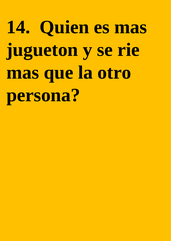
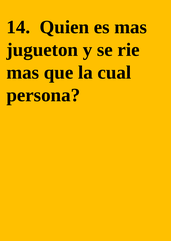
otro: otro -> cual
